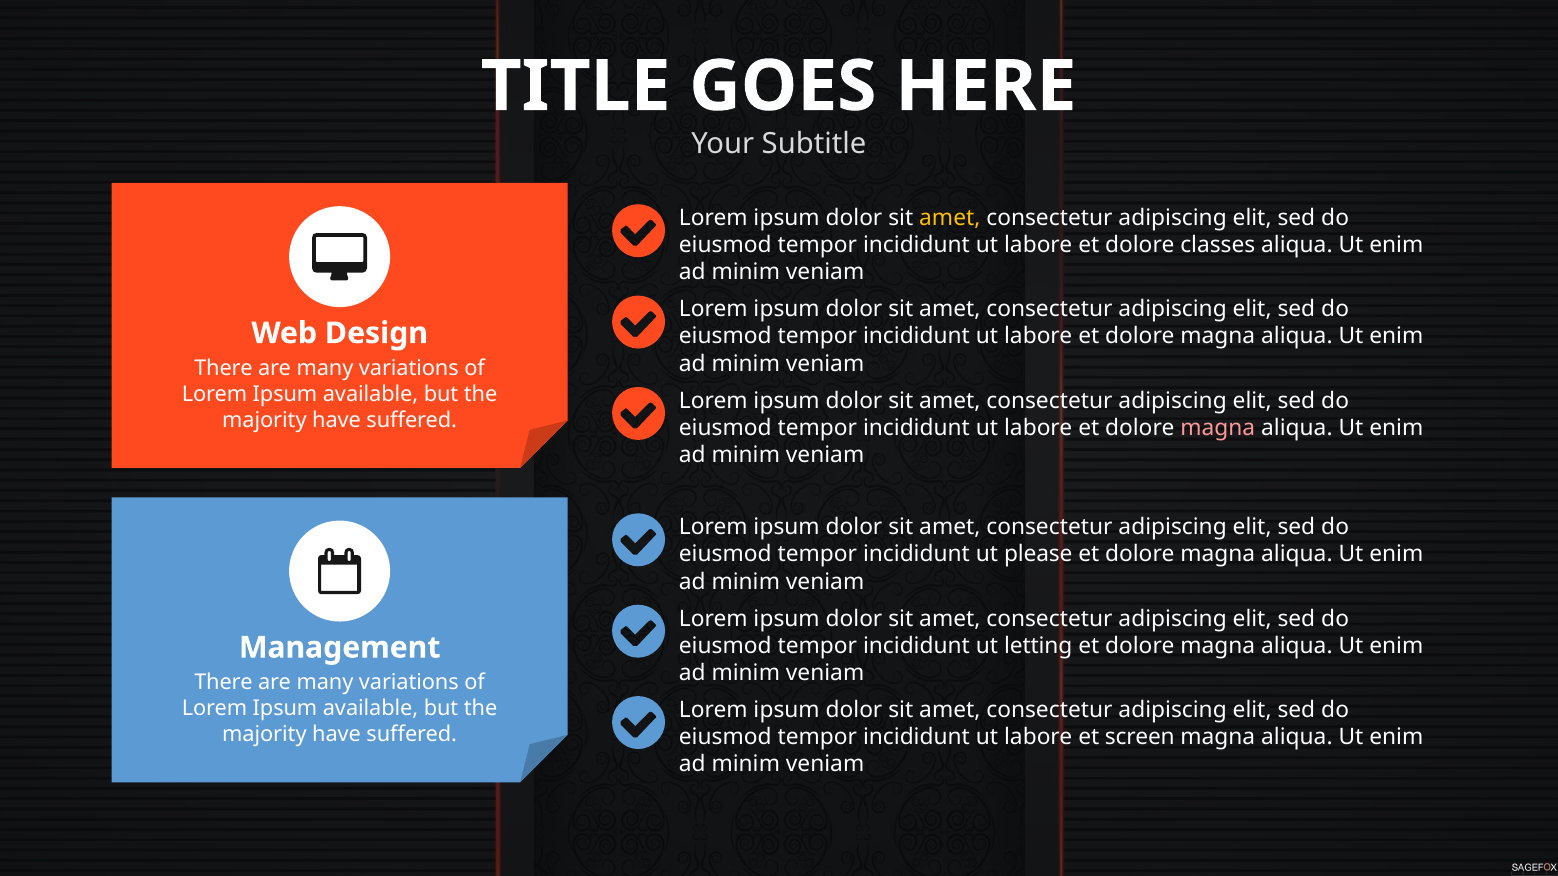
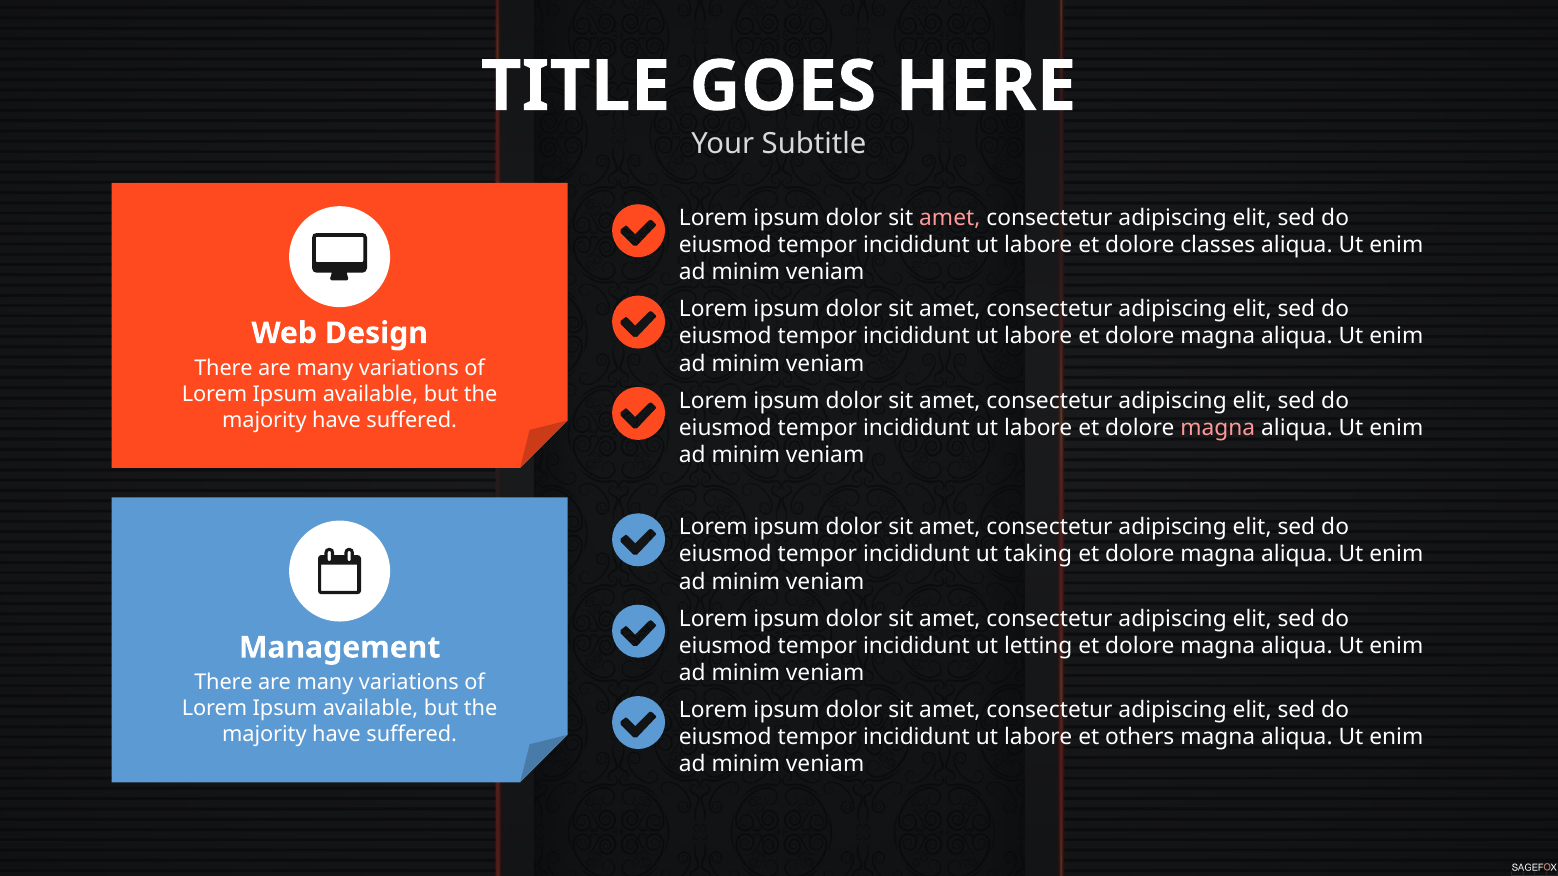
amet at (950, 218) colour: yellow -> pink
please: please -> taking
screen: screen -> others
